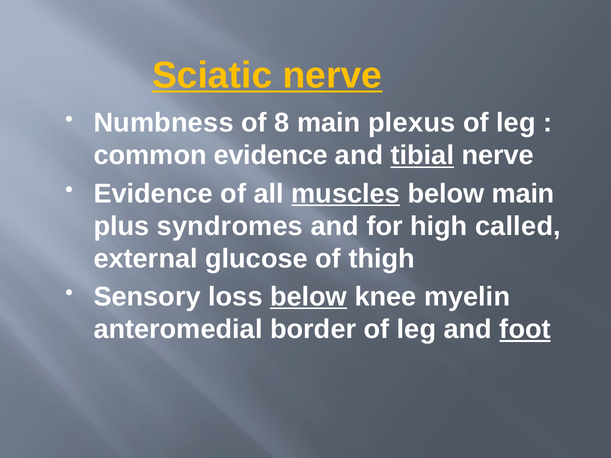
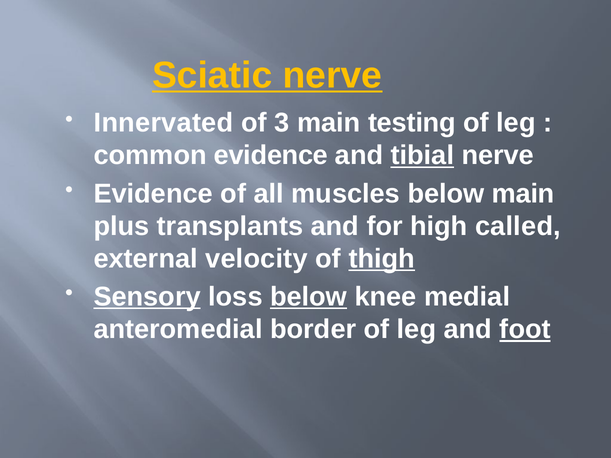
Numbness: Numbness -> Innervated
8: 8 -> 3
plexus: plexus -> testing
muscles underline: present -> none
syndromes: syndromes -> transplants
glucose: glucose -> velocity
thigh underline: none -> present
Sensory underline: none -> present
myelin: myelin -> medial
